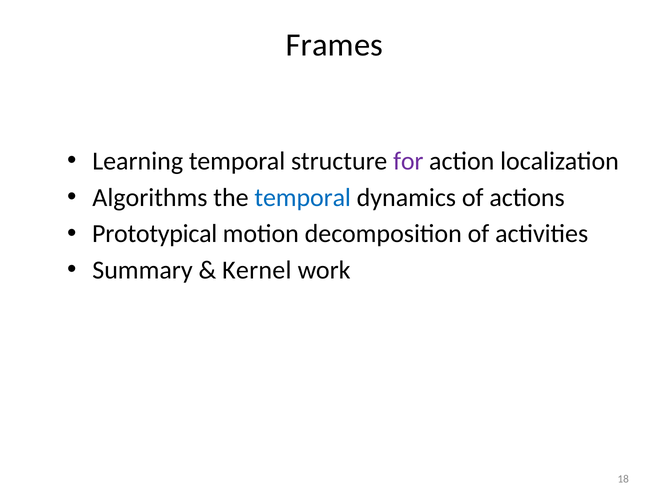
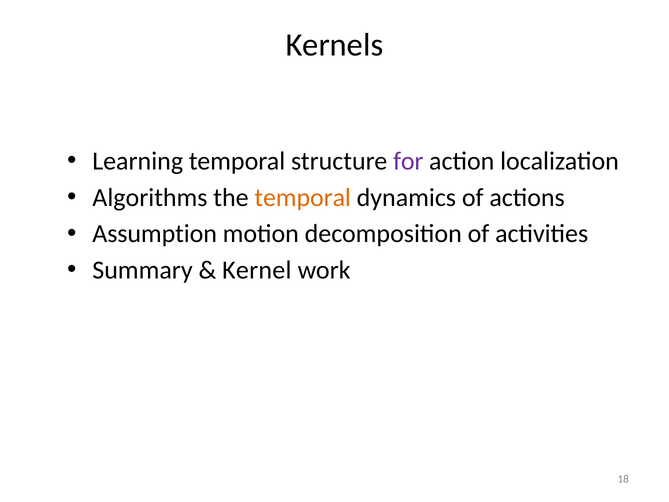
Frames: Frames -> Kernels
temporal at (303, 197) colour: blue -> orange
Prototypical: Prototypical -> Assumption
